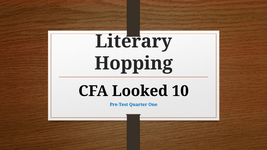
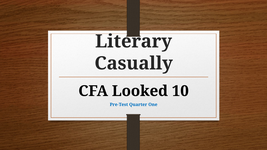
Hopping: Hopping -> Casually
